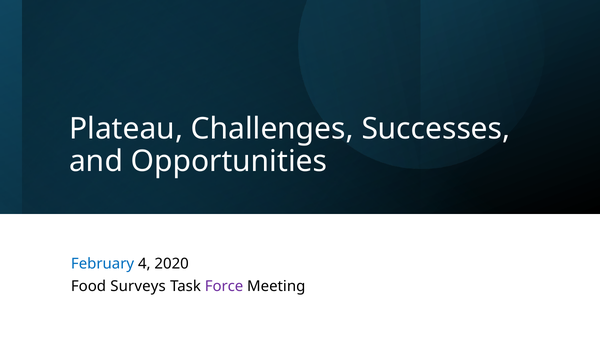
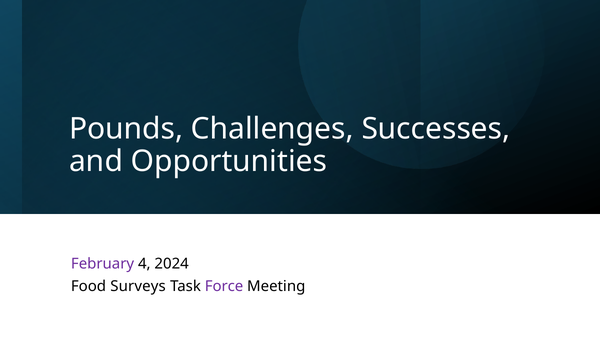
Plateau: Plateau -> Pounds
February colour: blue -> purple
2020: 2020 -> 2024
